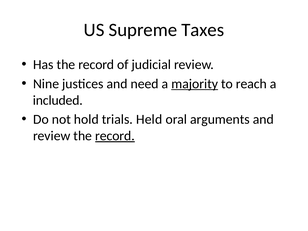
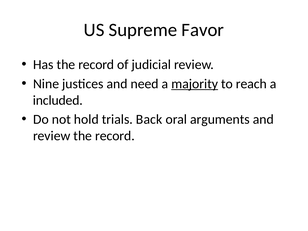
Taxes: Taxes -> Favor
Held: Held -> Back
record at (115, 136) underline: present -> none
